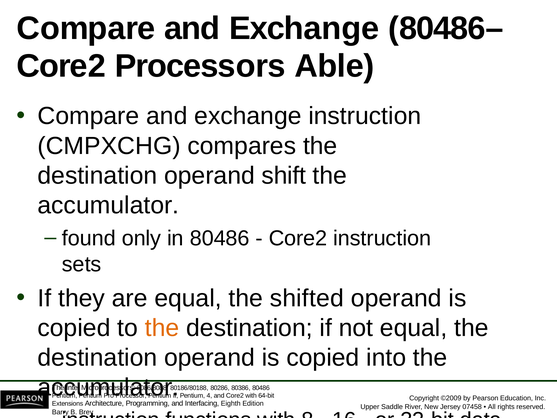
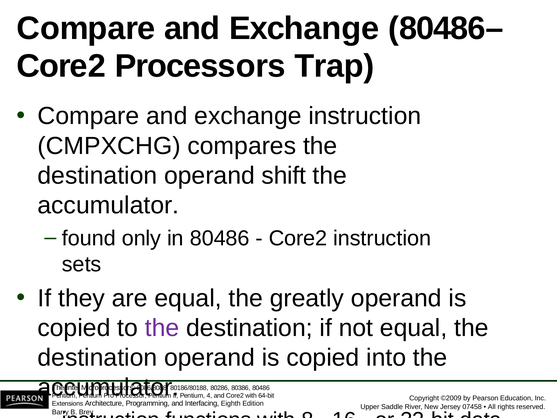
Able: Able -> Trap
shifted: shifted -> greatly
the at (162, 328) colour: orange -> purple
